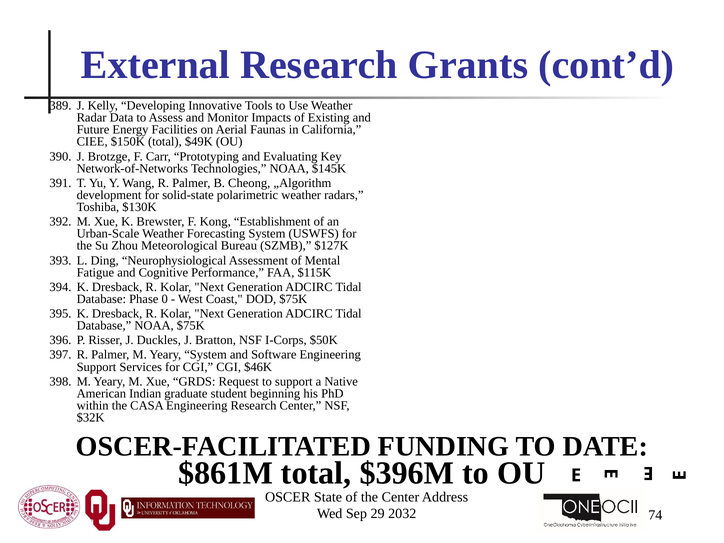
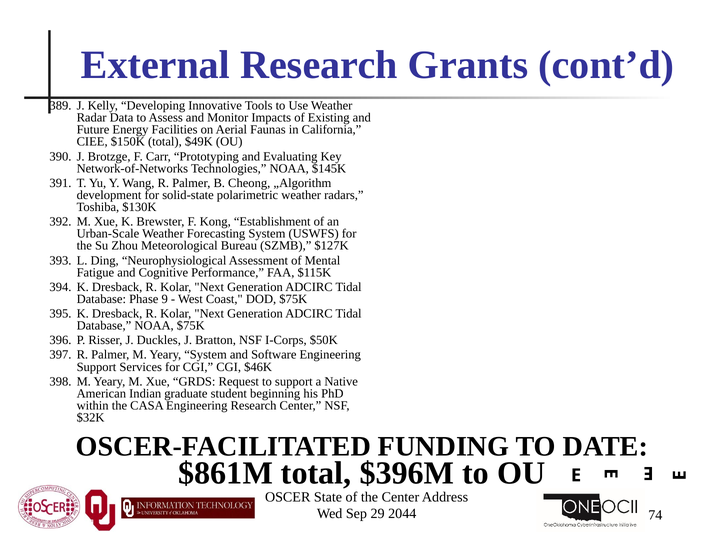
0: 0 -> 9
2032: 2032 -> 2044
